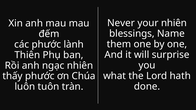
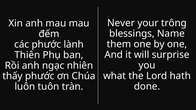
your nhiên: nhiên -> trông
